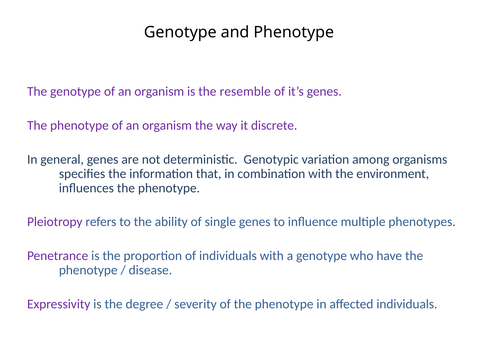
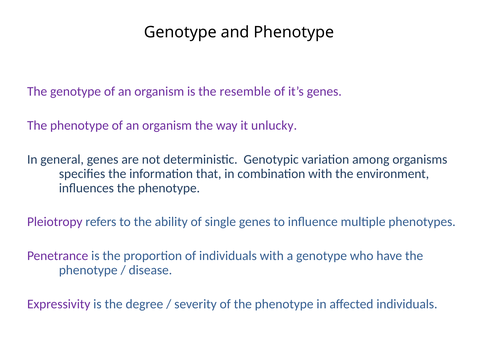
discrete: discrete -> unlucky
